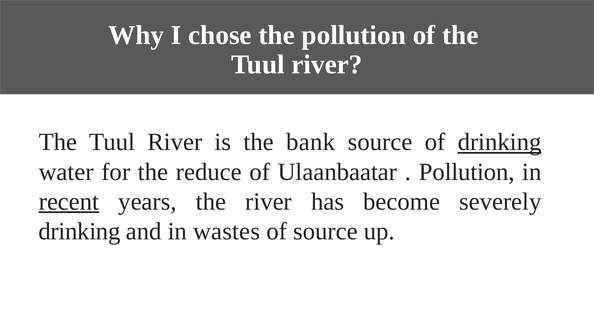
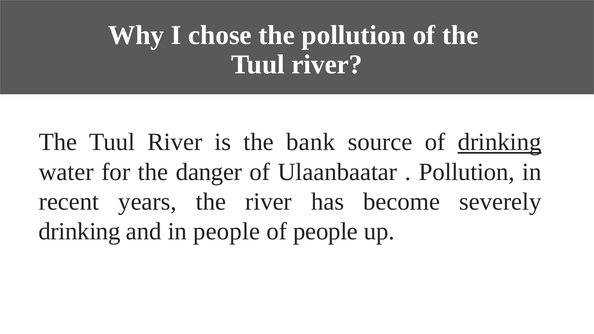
reduce: reduce -> danger
recent underline: present -> none
in wastes: wastes -> people
of source: source -> people
